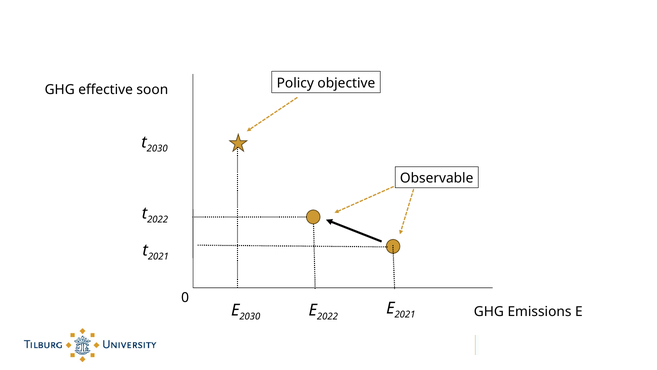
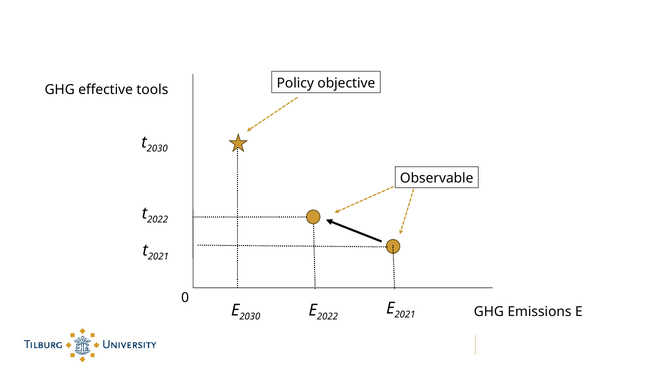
soon: soon -> tools
